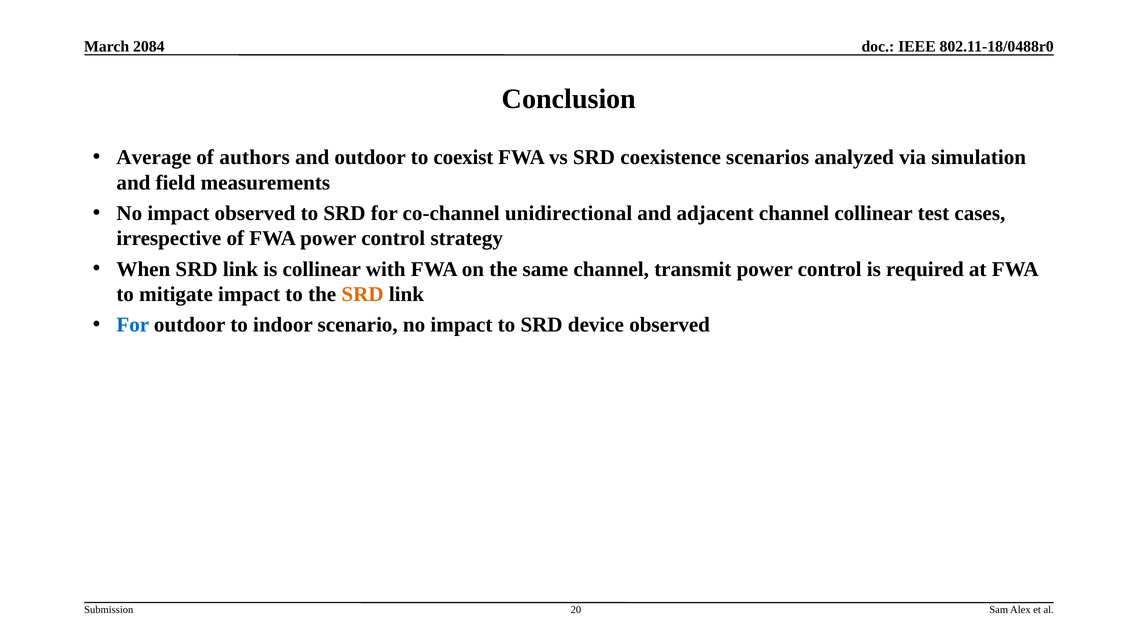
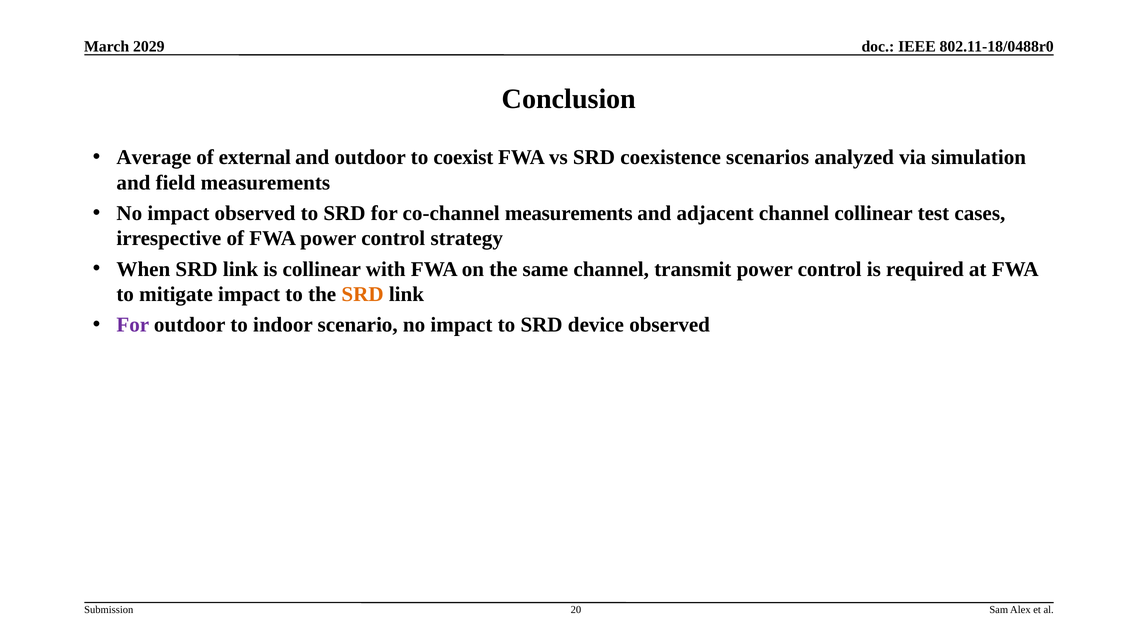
2084: 2084 -> 2029
authors: authors -> external
co-channel unidirectional: unidirectional -> measurements
For at (133, 325) colour: blue -> purple
